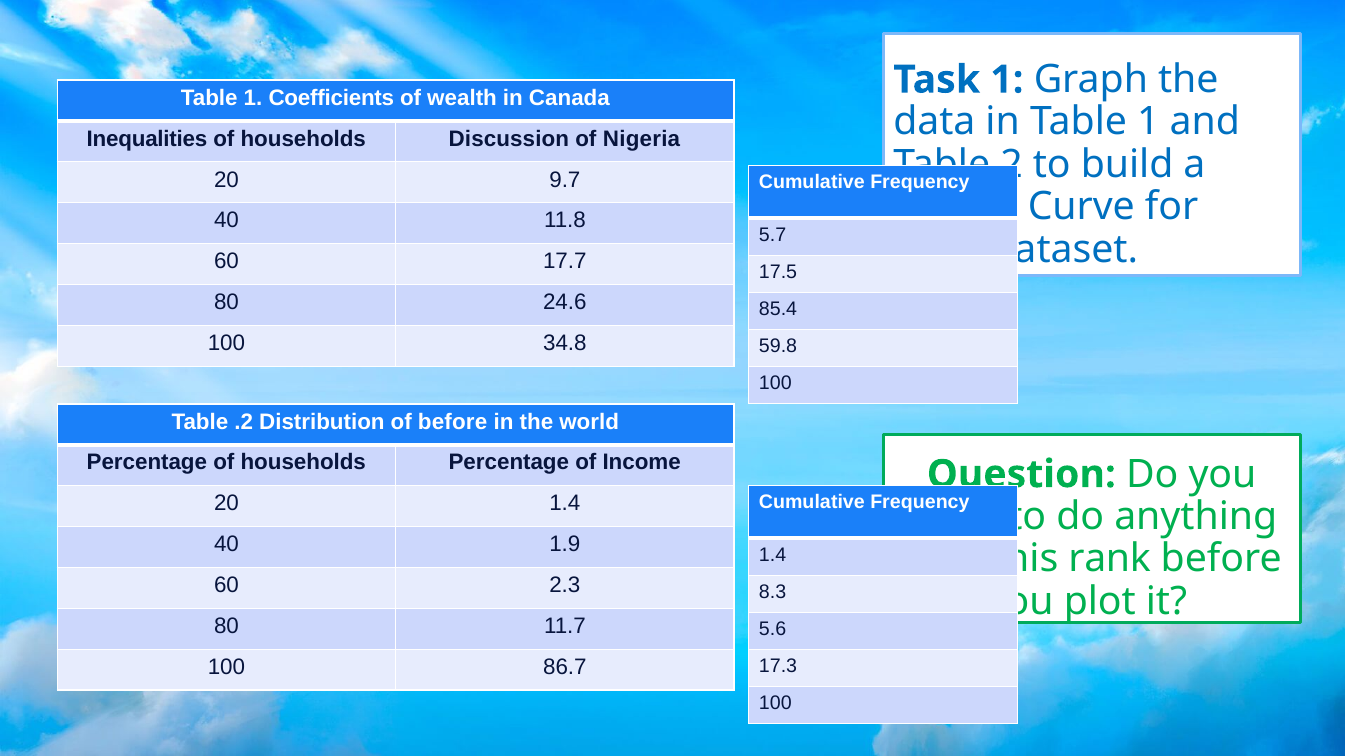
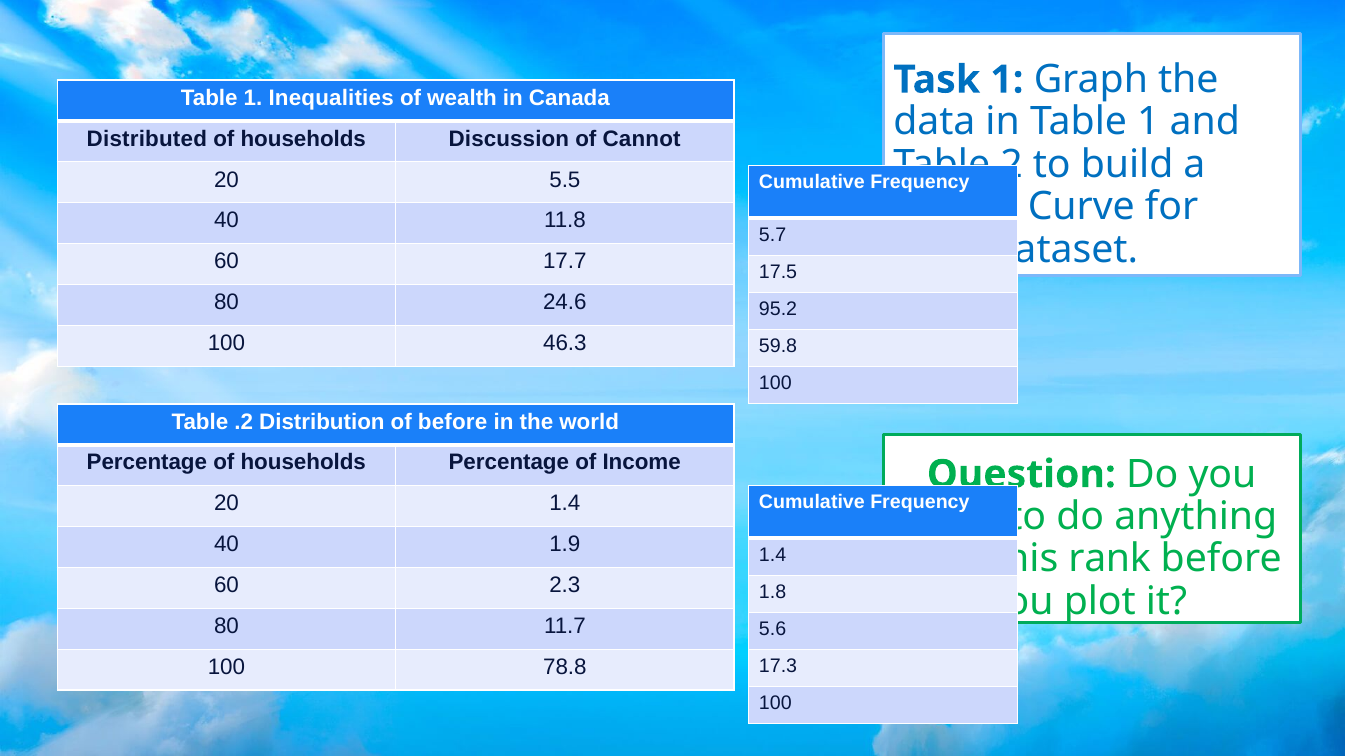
Coefficients: Coefficients -> Inequalities
Inequalities: Inequalities -> Distributed
Nigeria: Nigeria -> Cannot
9.7: 9.7 -> 5.5
85.4: 85.4 -> 95.2
34.8: 34.8 -> 46.3
8.3: 8.3 -> 1.8
86.7: 86.7 -> 78.8
